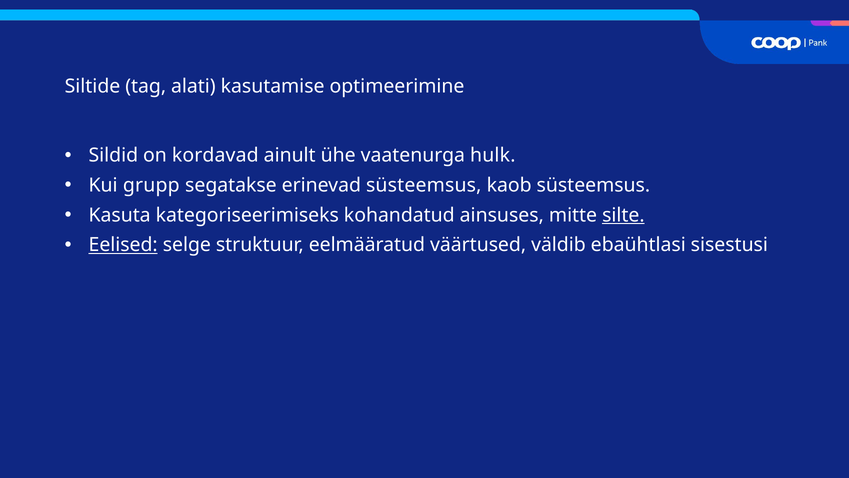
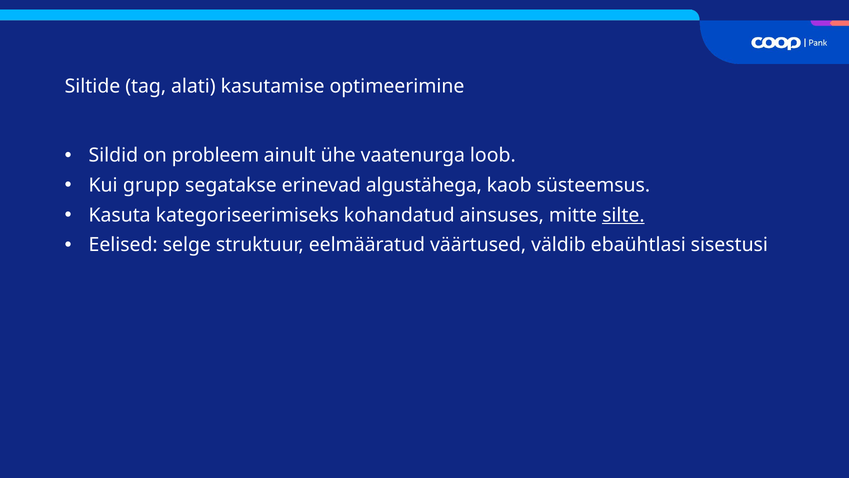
kordavad: kordavad -> probleem
hulk: hulk -> loob
erinevad süsteemsus: süsteemsus -> algustähega
Eelised underline: present -> none
